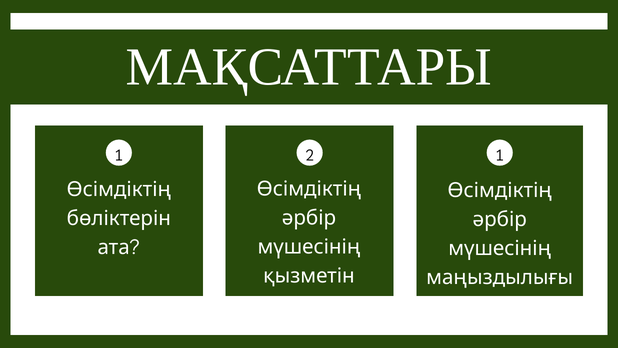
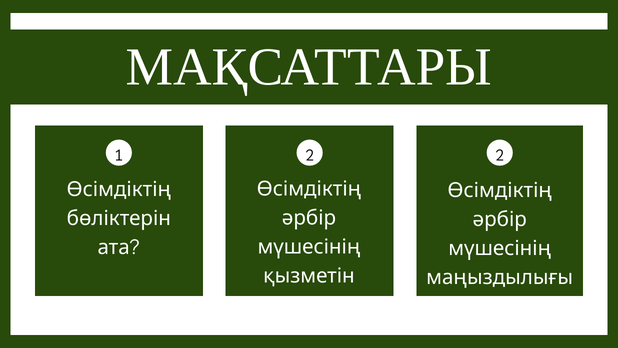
2 1: 1 -> 2
